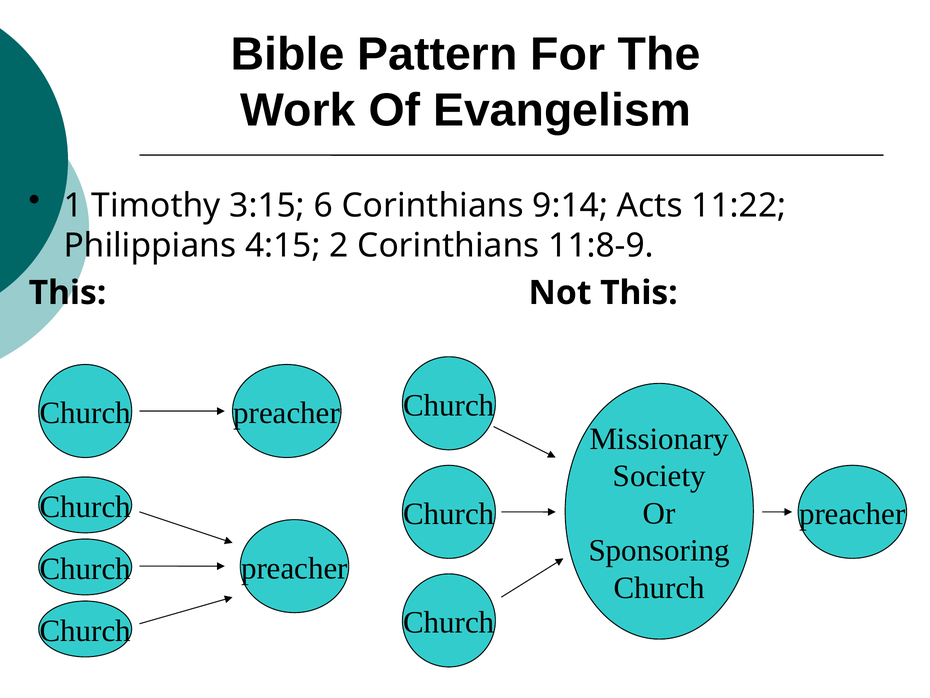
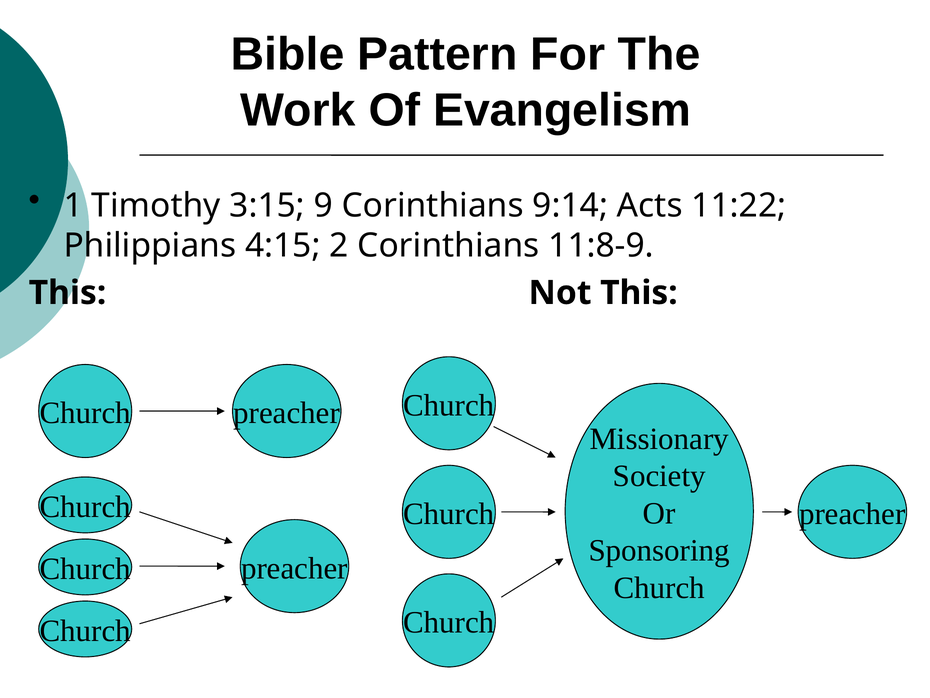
6: 6 -> 9
